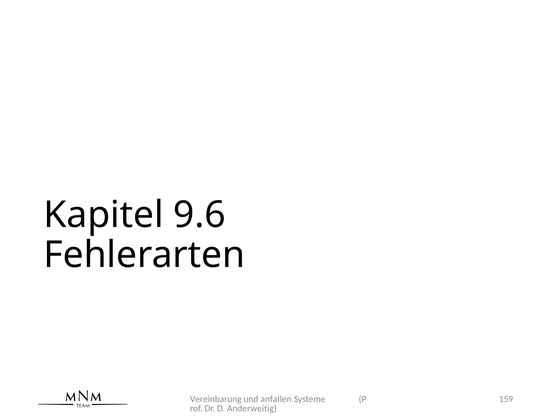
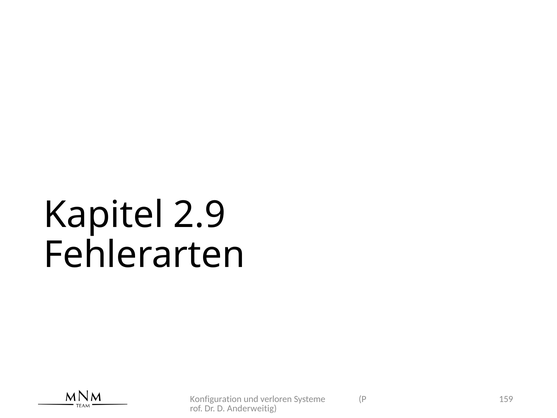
9.6: 9.6 -> 2.9
Vereinbarung: Vereinbarung -> Konfiguration
anfallen: anfallen -> verloren
